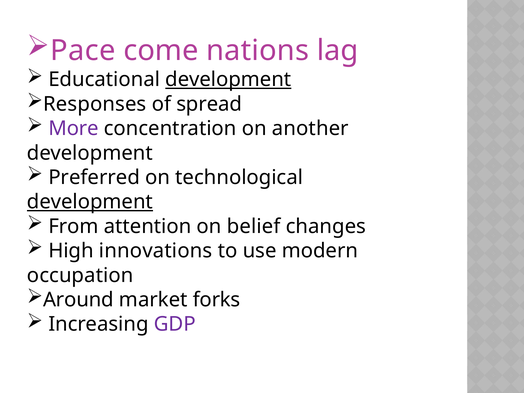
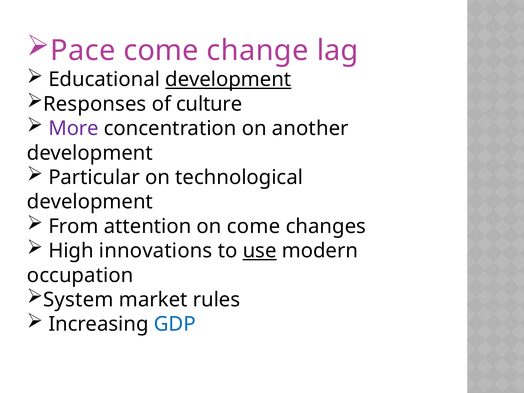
nations: nations -> change
spread: spread -> culture
Preferred: Preferred -> Particular
development at (90, 202) underline: present -> none
on belief: belief -> come
use underline: none -> present
Around: Around -> System
forks: forks -> rules
GDP colour: purple -> blue
